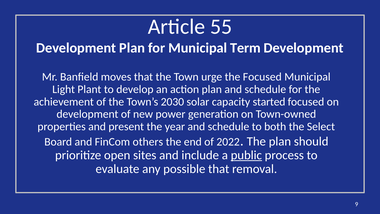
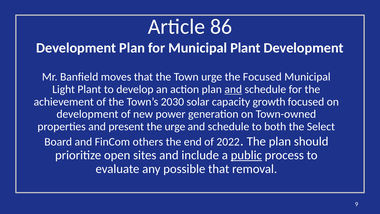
55: 55 -> 86
Municipal Term: Term -> Plant
and at (233, 89) underline: none -> present
started: started -> growth
the year: year -> urge
